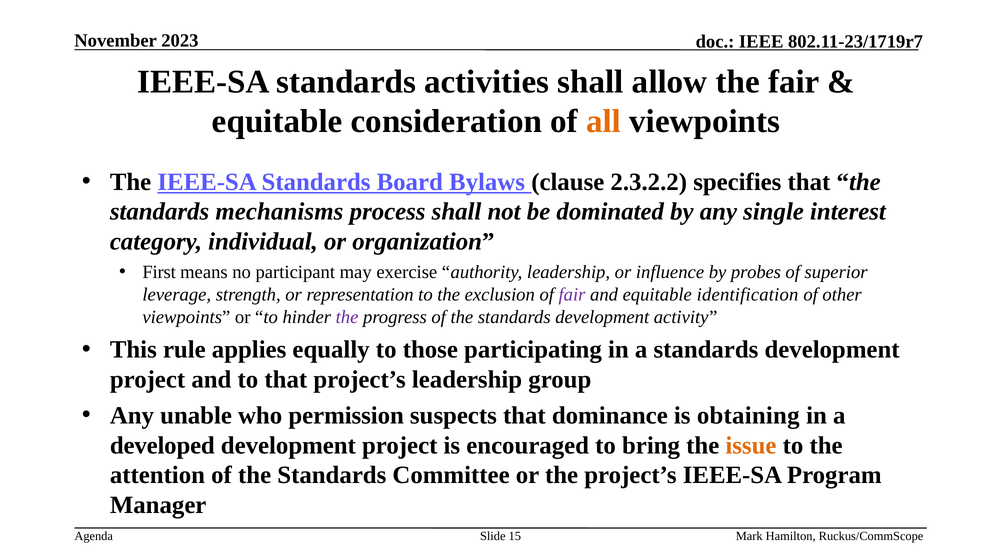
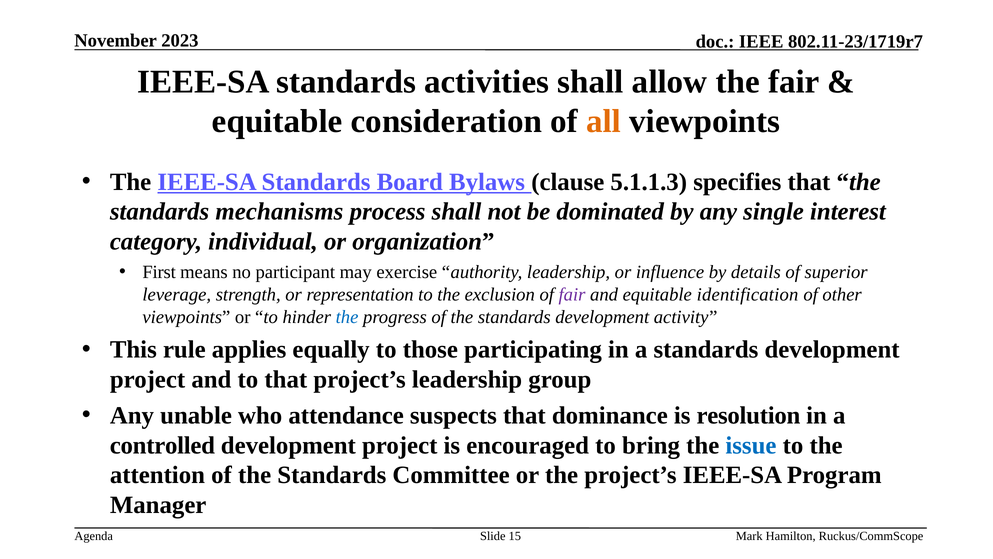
2.3.2.2: 2.3.2.2 -> 5.1.1.3
probes: probes -> details
the at (347, 317) colour: purple -> blue
permission: permission -> attendance
obtaining: obtaining -> resolution
developed: developed -> controlled
issue colour: orange -> blue
